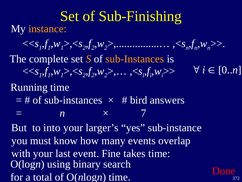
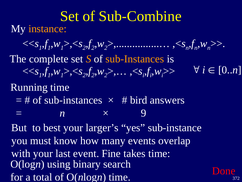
Sub-Finishing: Sub-Finishing -> Sub-Combine
7: 7 -> 9
into: into -> best
